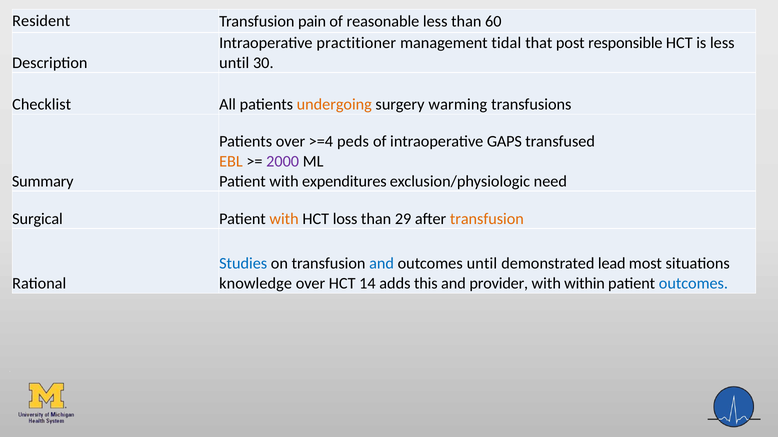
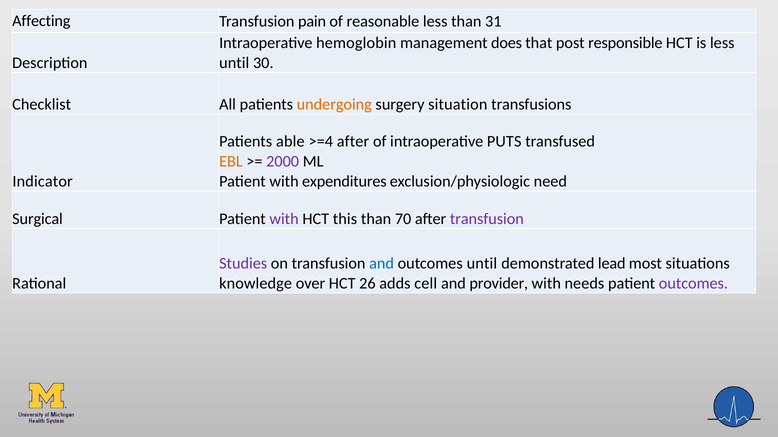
Resident: Resident -> Affecting
60: 60 -> 31
practitioner: practitioner -> hemoglobin
tidal: tidal -> does
warming: warming -> situation
Patients over: over -> able
>=4 peds: peds -> after
GAPS: GAPS -> PUTS
Summary: Summary -> Indicator
with at (284, 219) colour: orange -> purple
loss: loss -> this
29: 29 -> 70
transfusion at (487, 219) colour: orange -> purple
Studies colour: blue -> purple
14: 14 -> 26
this: this -> cell
within: within -> needs
outcomes at (693, 284) colour: blue -> purple
